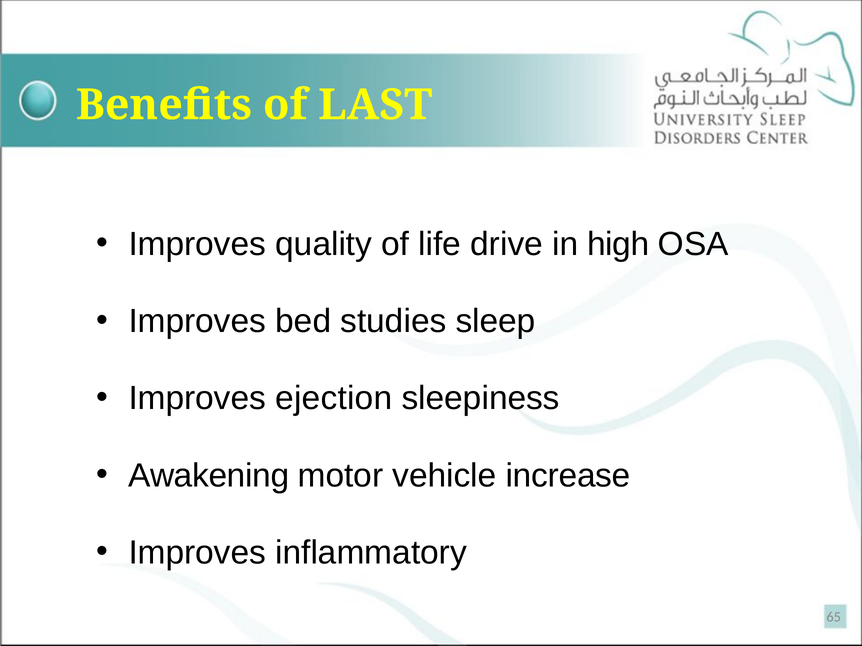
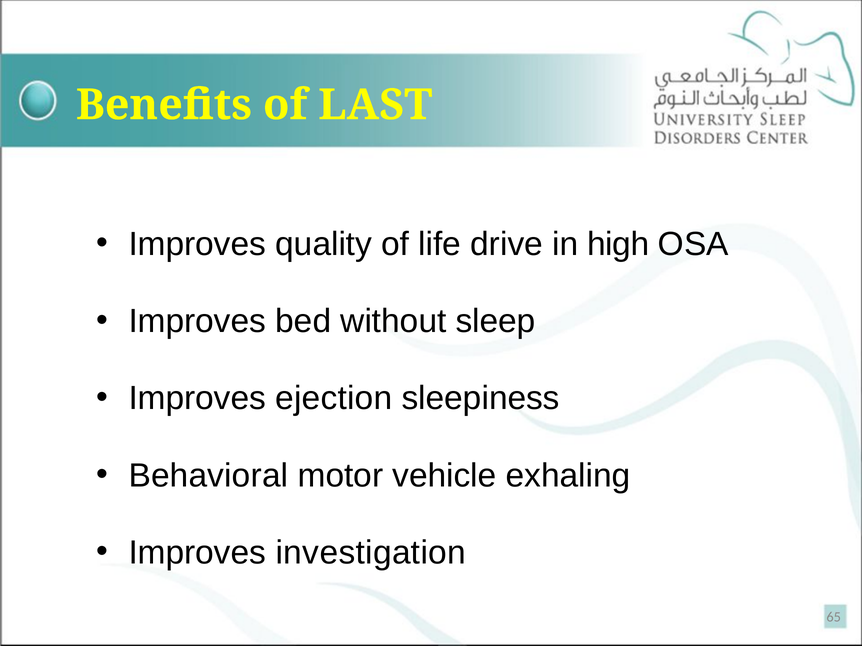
studies: studies -> without
Awakening: Awakening -> Behavioral
increase: increase -> exhaling
inflammatory: inflammatory -> investigation
